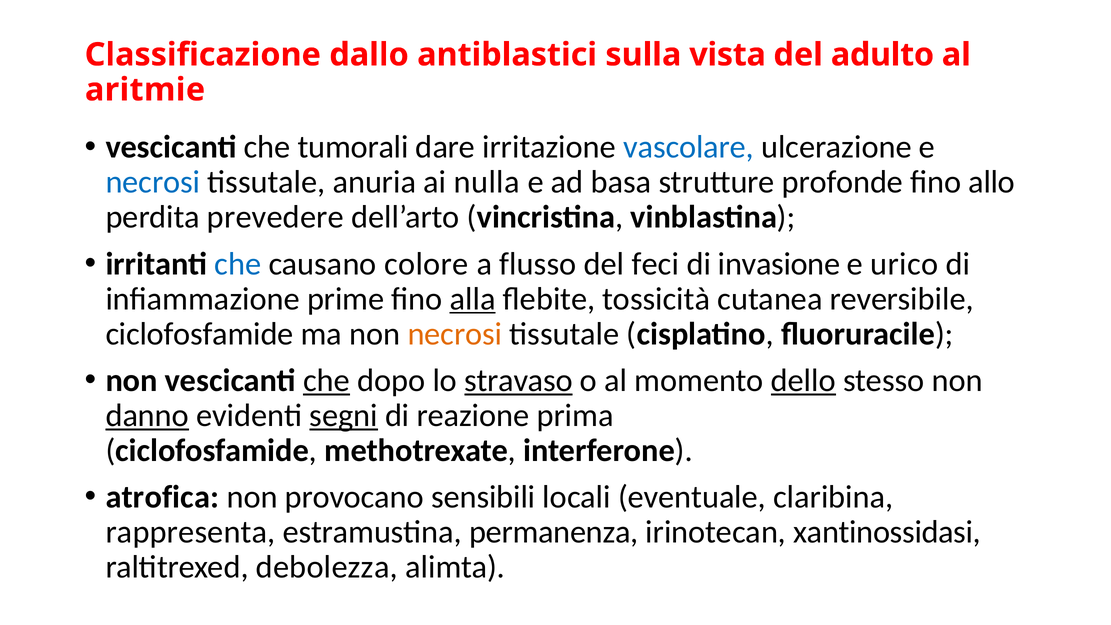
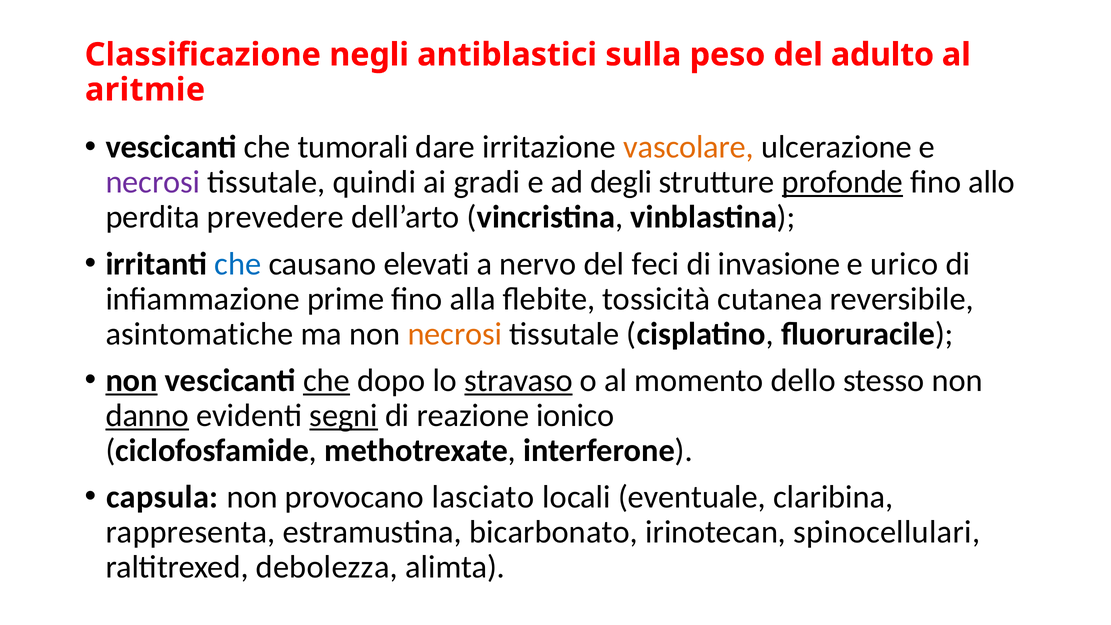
dallo: dallo -> negli
vista: vista -> peso
vascolare colour: blue -> orange
necrosi at (153, 182) colour: blue -> purple
anuria: anuria -> quindi
nulla: nulla -> gradi
basa: basa -> degli
profonde underline: none -> present
colore: colore -> elevati
flusso: flusso -> nervo
alla underline: present -> none
ciclofosfamide at (200, 334): ciclofosfamide -> asintomatiche
non at (132, 380) underline: none -> present
dello underline: present -> none
prima: prima -> ionico
atrofica: atrofica -> capsula
sensibili: sensibili -> lasciato
permanenza: permanenza -> bicarbonato
xantinossidasi: xantinossidasi -> spinocellulari
